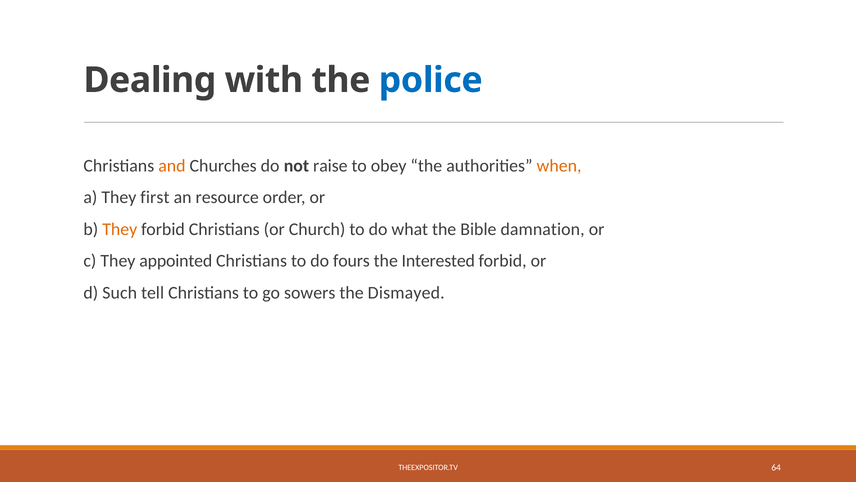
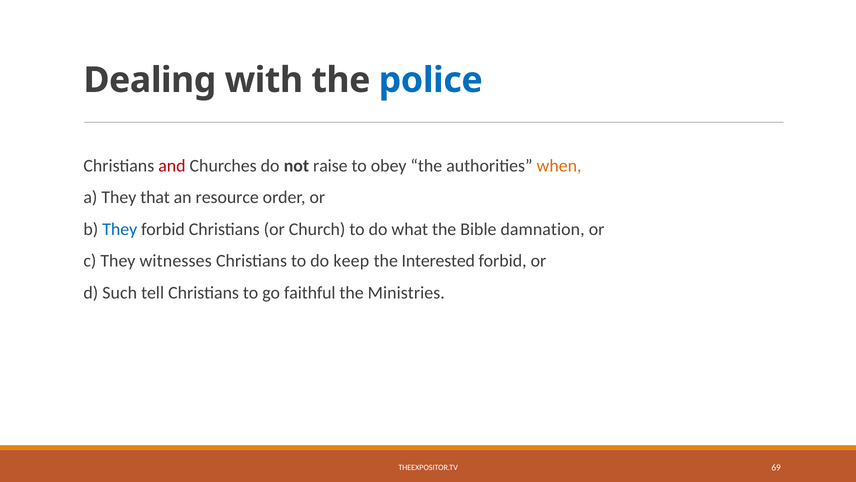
and colour: orange -> red
first: first -> that
They at (120, 229) colour: orange -> blue
appointed: appointed -> witnesses
fours: fours -> keep
sowers: sowers -> faithful
Dismayed: Dismayed -> Ministries
64: 64 -> 69
